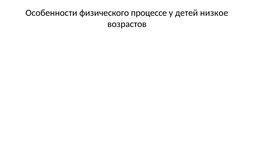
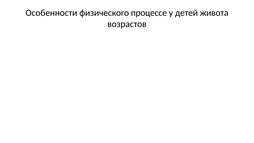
низкое: низкое -> живота
